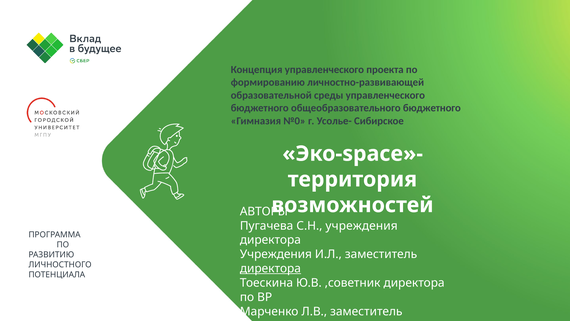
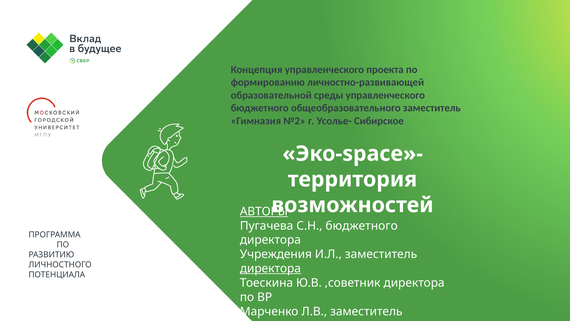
общеобразовательного бюджетного: бюджетного -> заместитель
№0: №0 -> №2
АВТОРЫ underline: none -> present
С.Н учреждения: учреждения -> бюджетного
